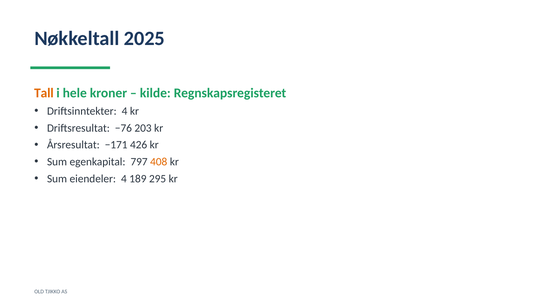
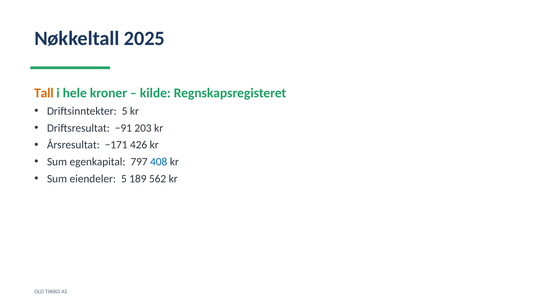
Driftsinntekter 4: 4 -> 5
−76: −76 -> −91
408 colour: orange -> blue
eiendeler 4: 4 -> 5
295: 295 -> 562
